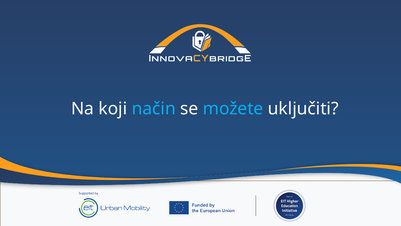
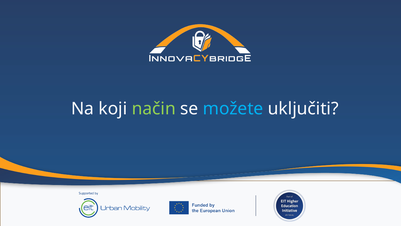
način colour: light blue -> light green
